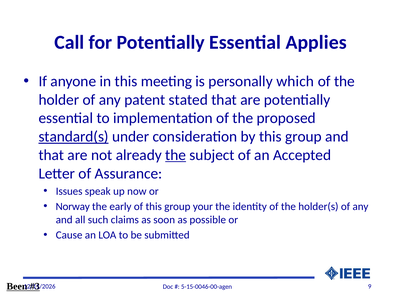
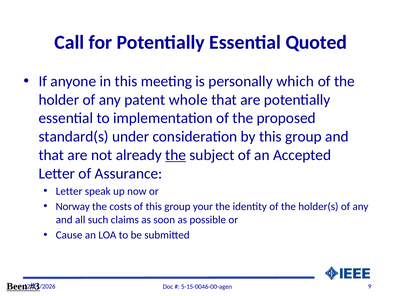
Applies: Applies -> Quoted
stated: stated -> whole
standard(s underline: present -> none
Issues at (69, 191): Issues -> Letter
early: early -> costs
